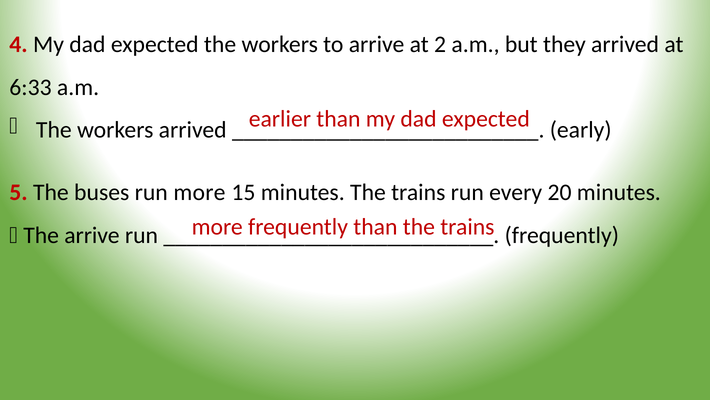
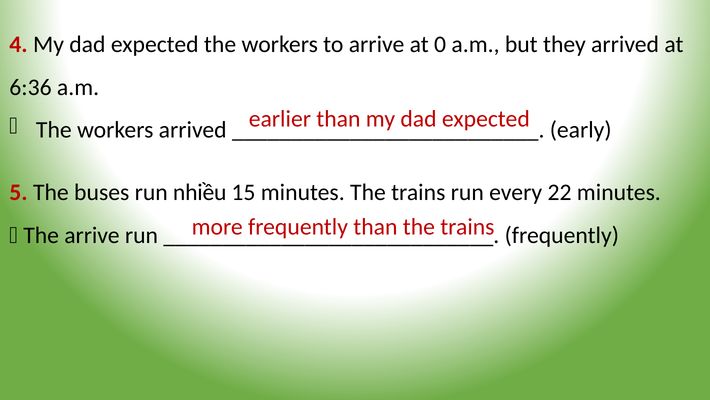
2: 2 -> 0
6:33: 6:33 -> 6:36
run more: more -> nhiều
20: 20 -> 22
